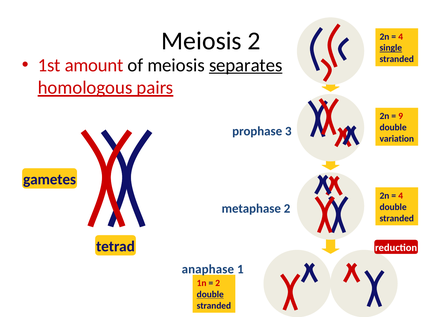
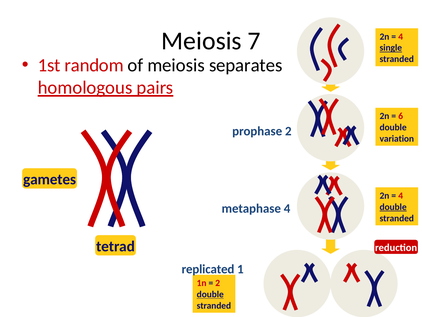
Meiosis 2: 2 -> 7
amount: amount -> random
separates underline: present -> none
9: 9 -> 6
prophase 3: 3 -> 2
double at (393, 207) underline: none -> present
metaphase 2: 2 -> 4
anaphase: anaphase -> replicated
